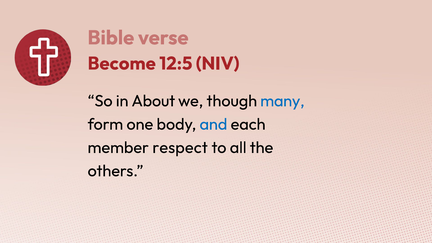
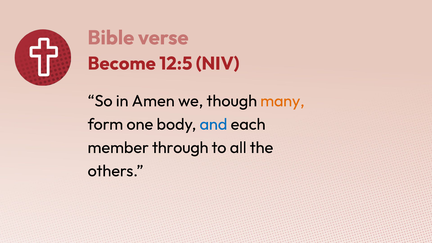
About: About -> Amen
many colour: blue -> orange
respect: respect -> through
